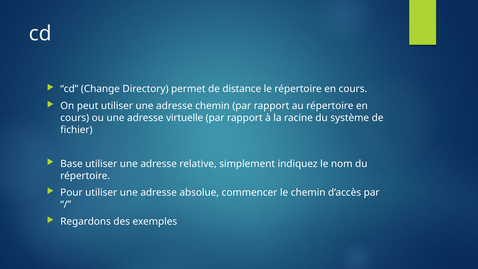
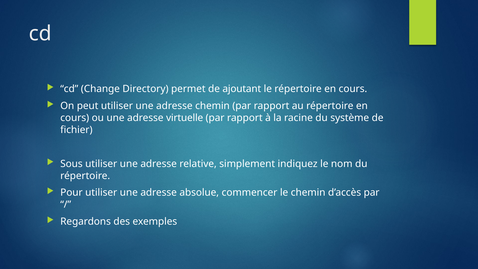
distance: distance -> ajoutant
Base: Base -> Sous
